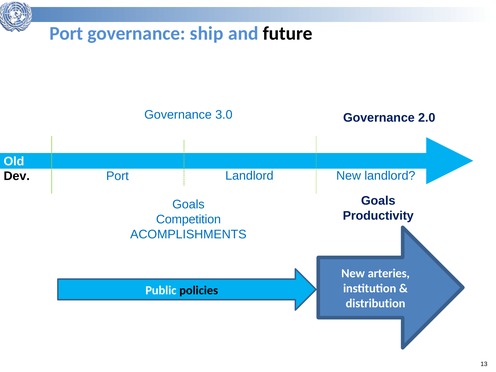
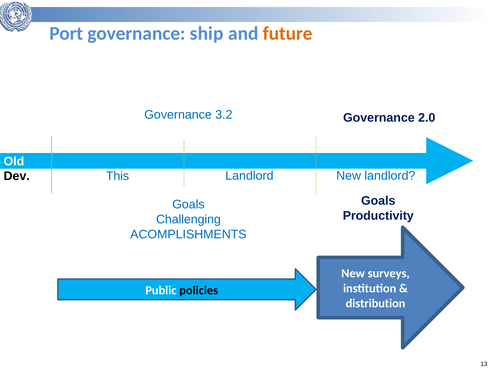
future colour: black -> orange
3.0: 3.0 -> 3.2
Dev Port: Port -> This
Competition: Competition -> Challenging
arteries: arteries -> surveys
